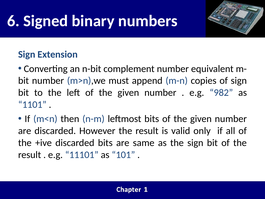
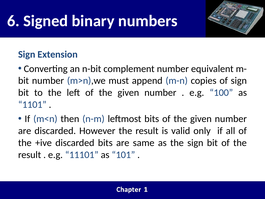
982: 982 -> 100
